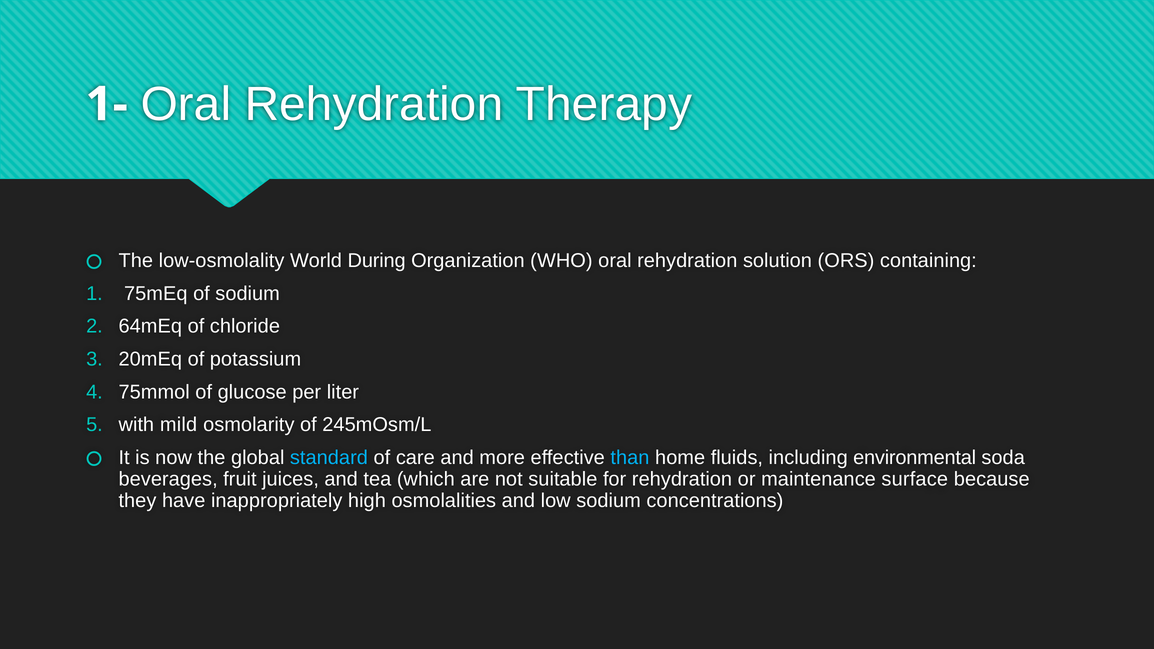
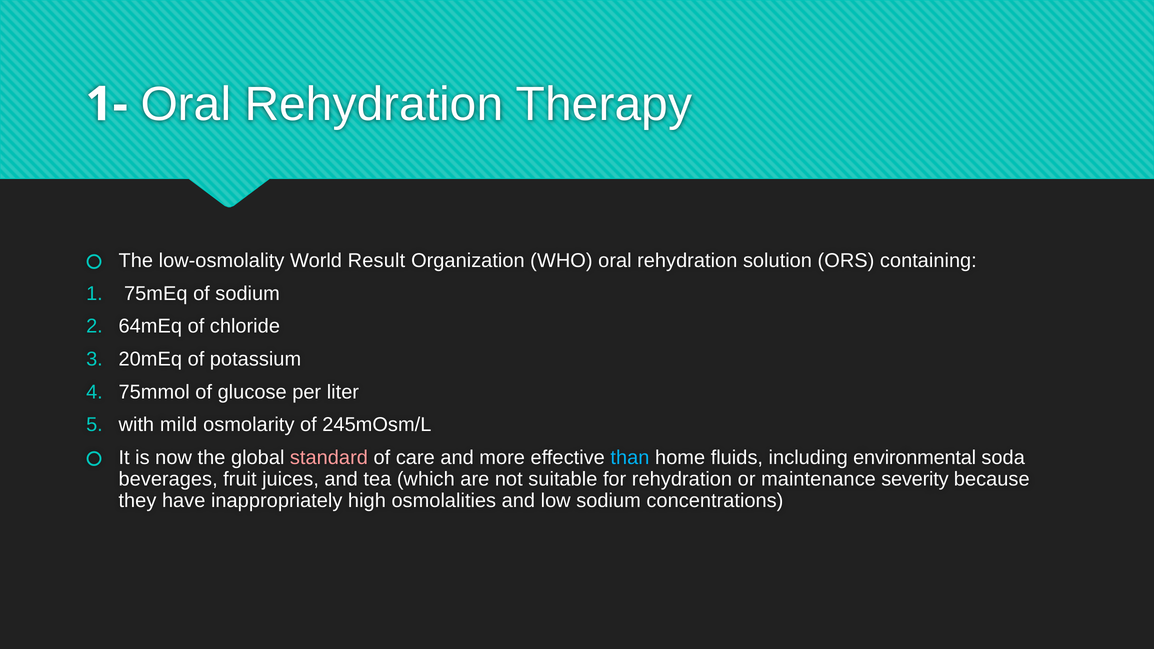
During: During -> Result
standard colour: light blue -> pink
surface: surface -> severity
